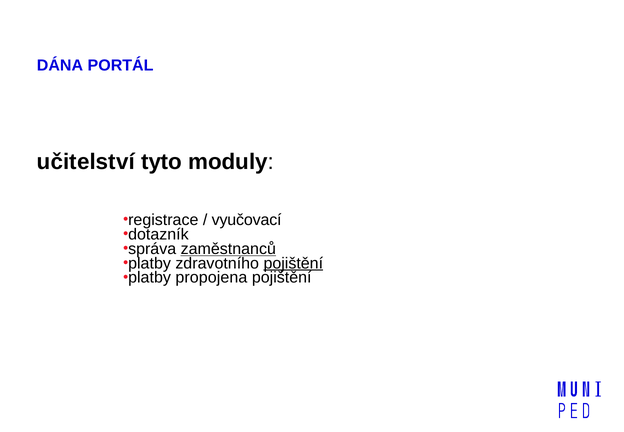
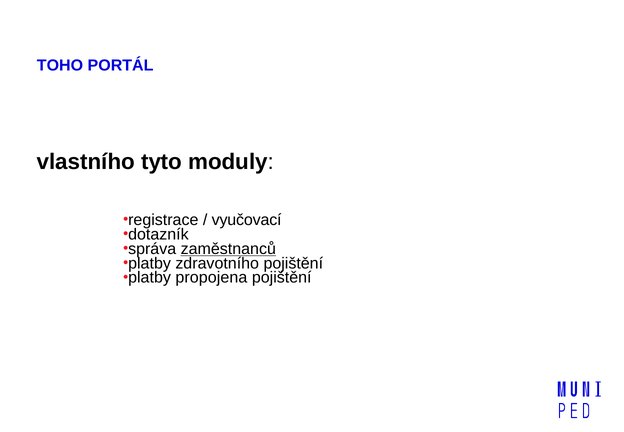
DÁNA: DÁNA -> TOHO
učitelství: učitelství -> vlastního
pojištění at (293, 263) underline: present -> none
